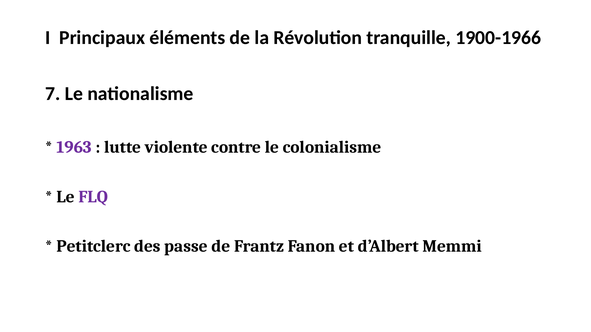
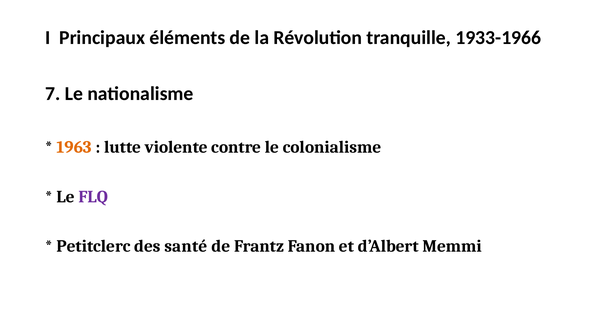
1900-1966: 1900-1966 -> 1933-1966
1963 colour: purple -> orange
passe: passe -> santé
